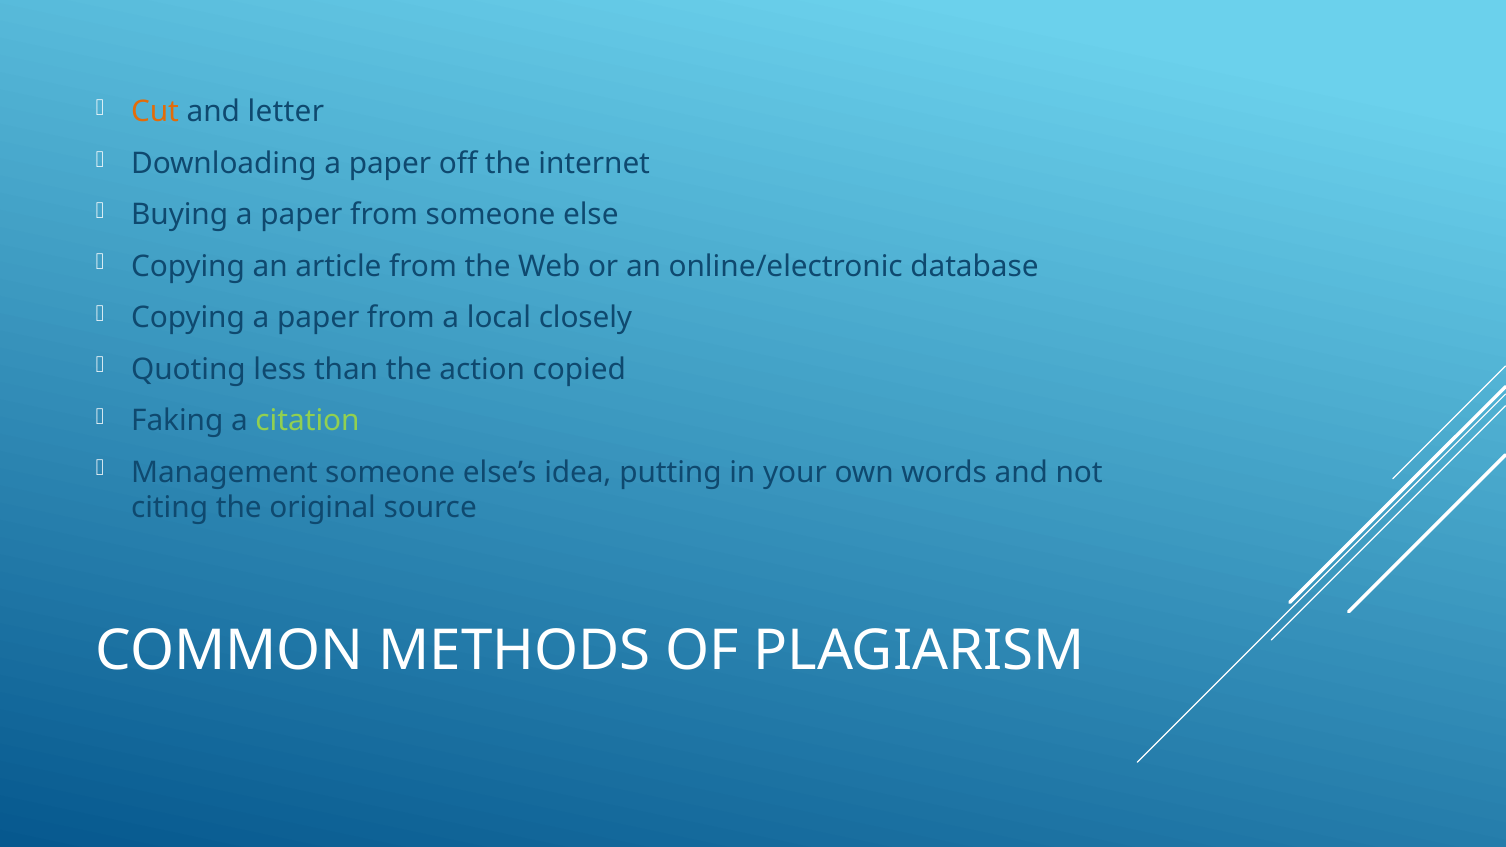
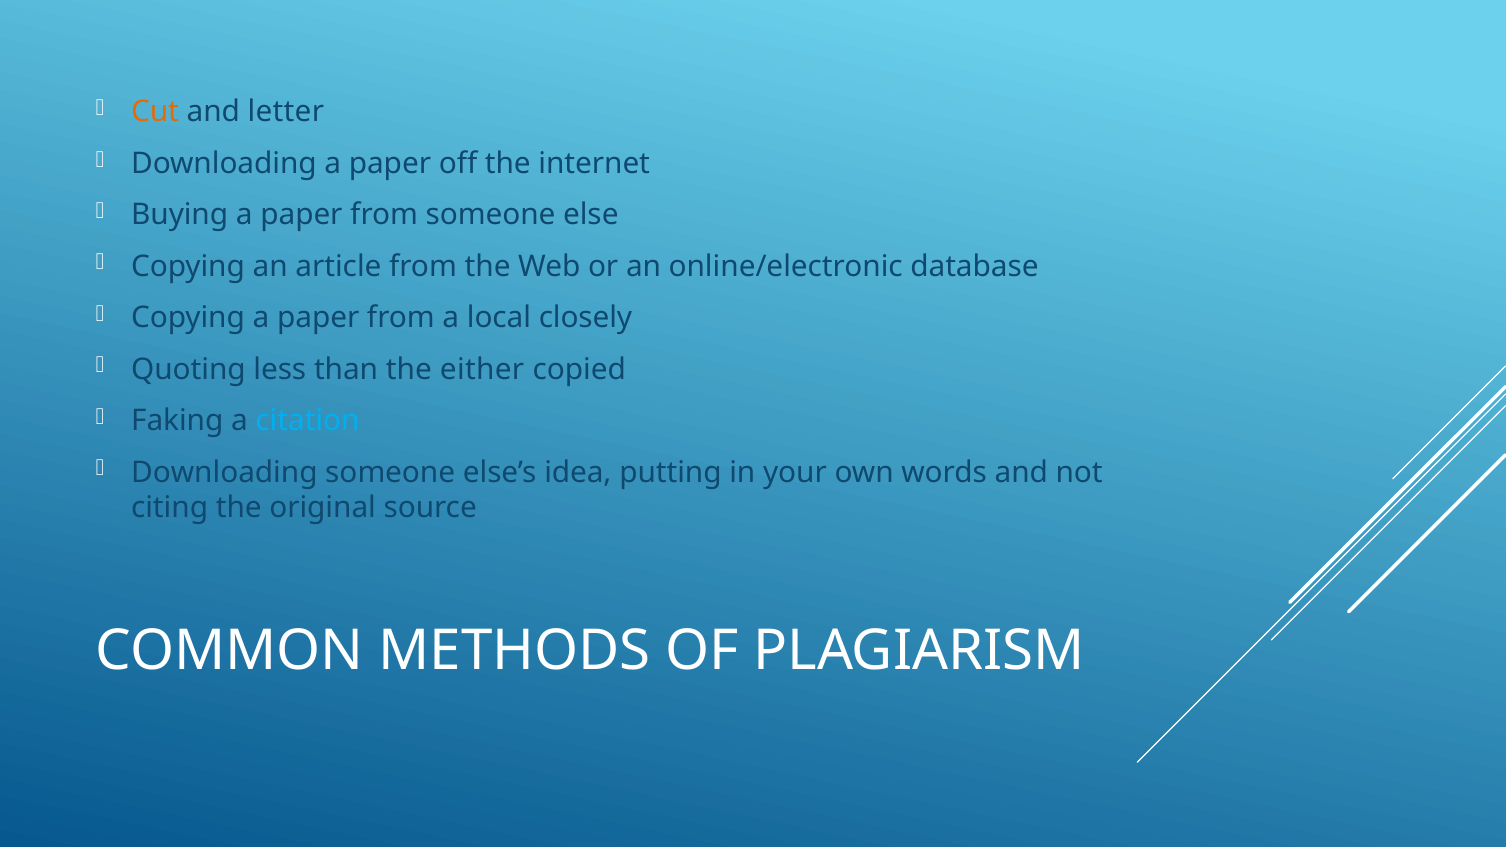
action: action -> either
citation colour: light green -> light blue
Management at (224, 472): Management -> Downloading
